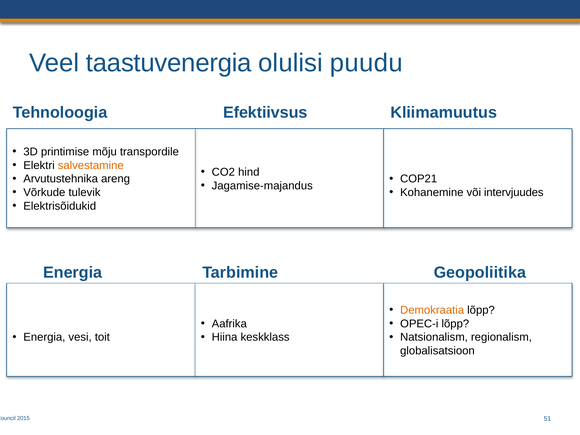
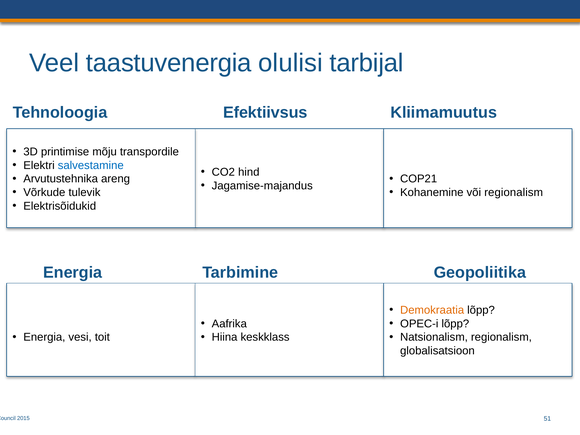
puudu: puudu -> tarbijal
salvestamine colour: orange -> blue
või intervjuudes: intervjuudes -> regionalism
